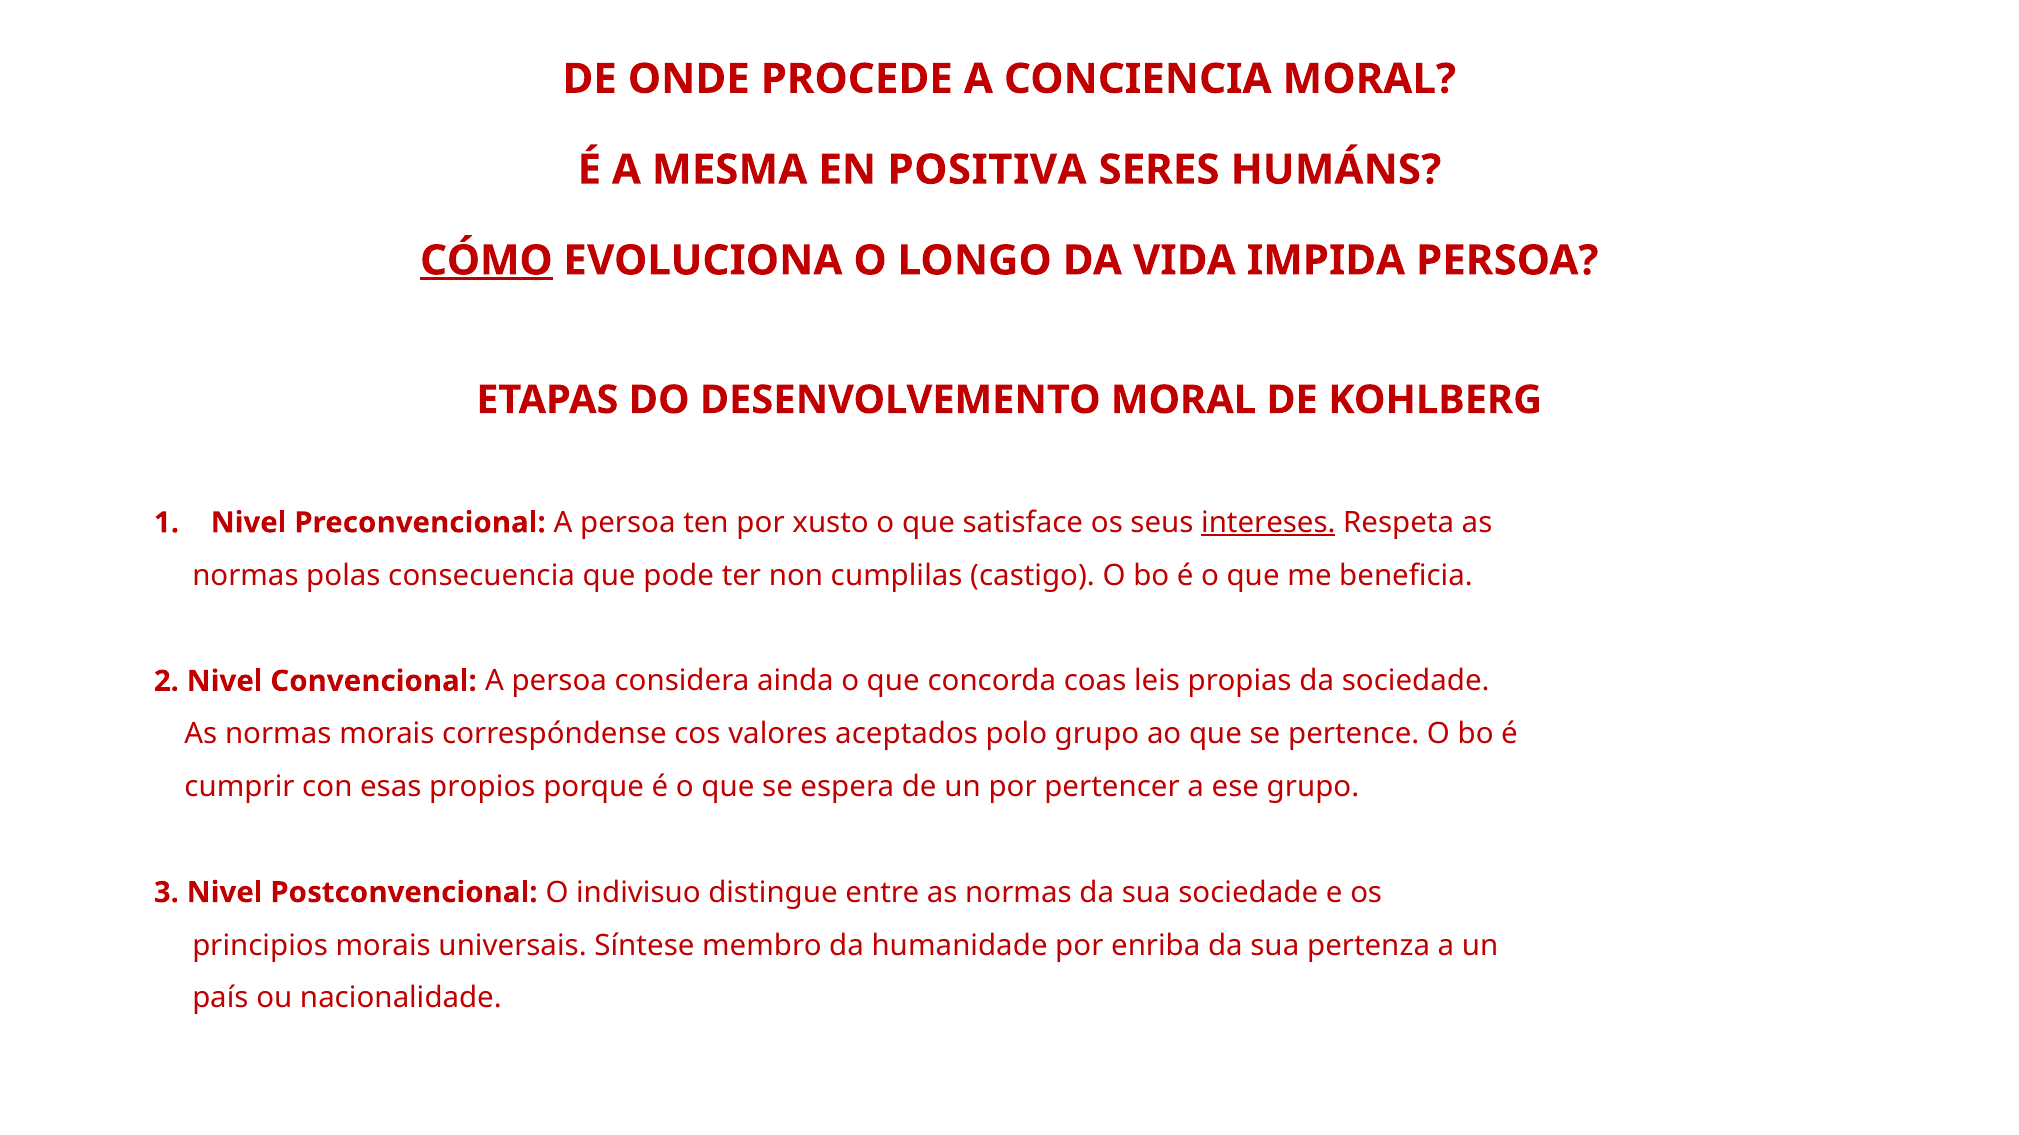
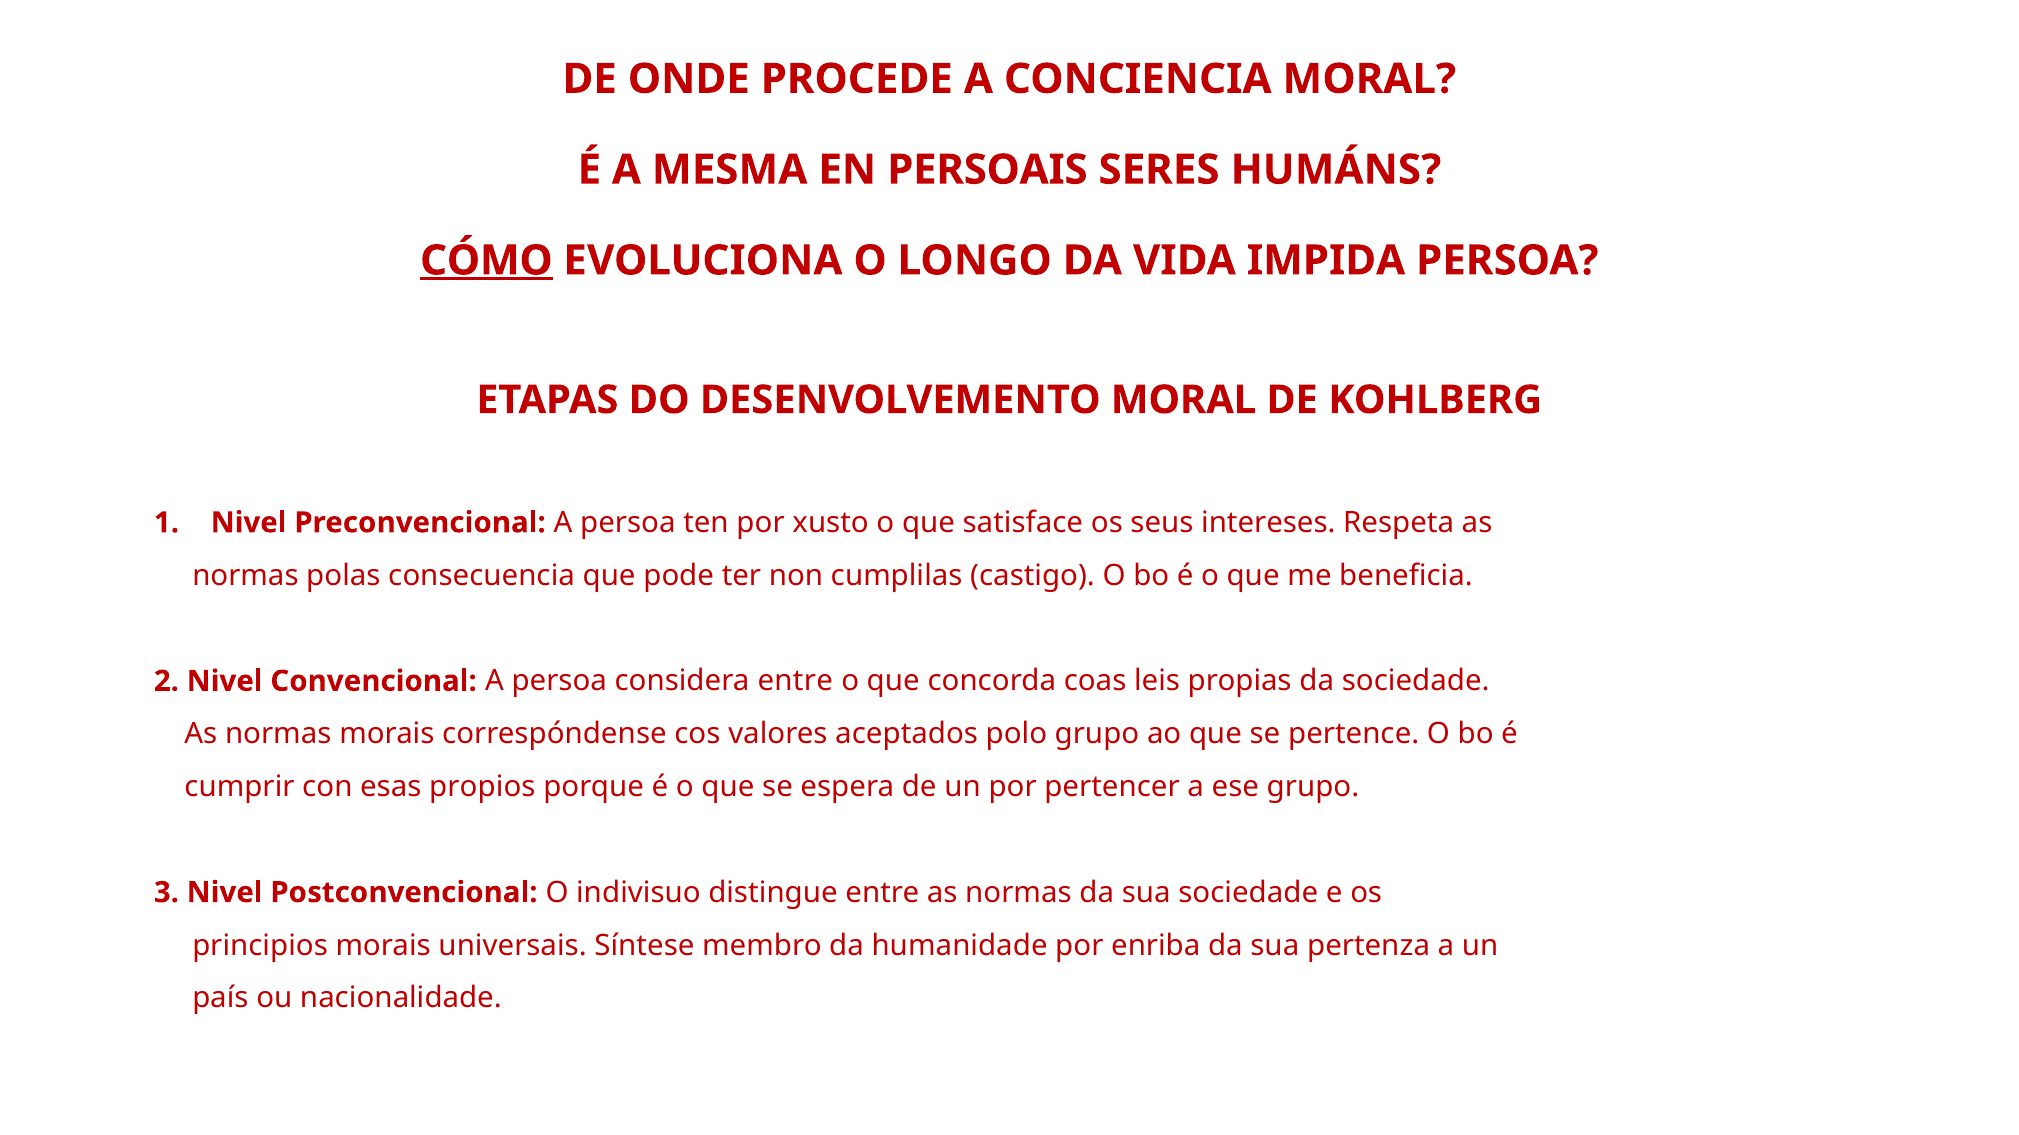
POSITIVA: POSITIVA -> PERSOAIS
intereses underline: present -> none
considera ainda: ainda -> entre
